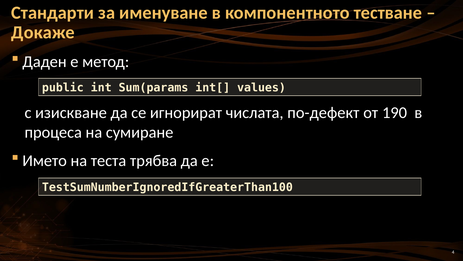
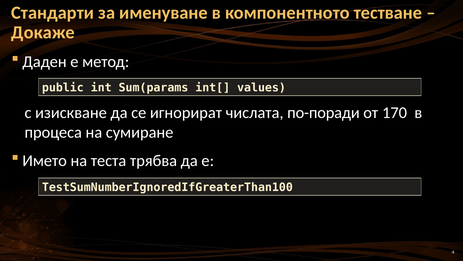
по-дефект: по-дефект -> по-поради
190: 190 -> 170
